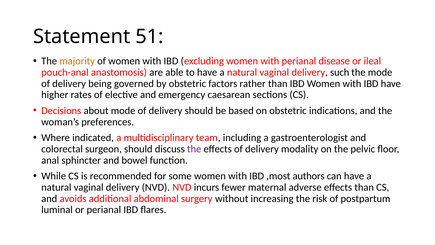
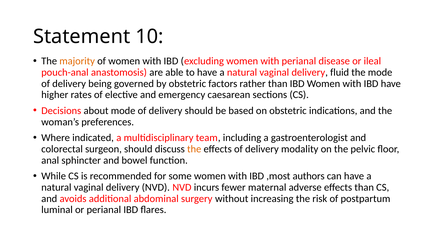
51: 51 -> 10
such: such -> fluid
the at (194, 149) colour: purple -> orange
